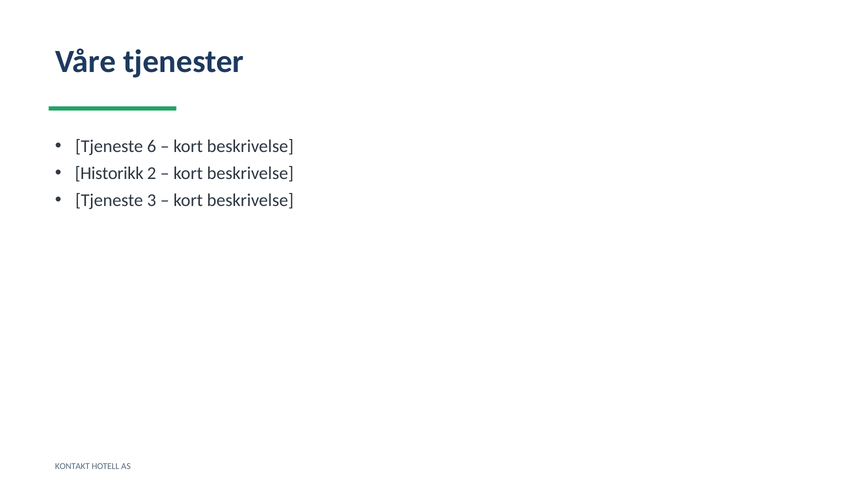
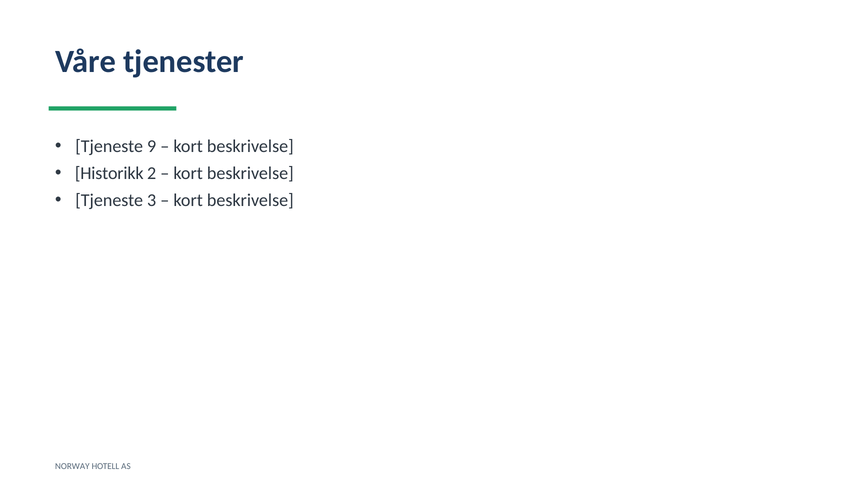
6: 6 -> 9
KONTAKT: KONTAKT -> NORWAY
